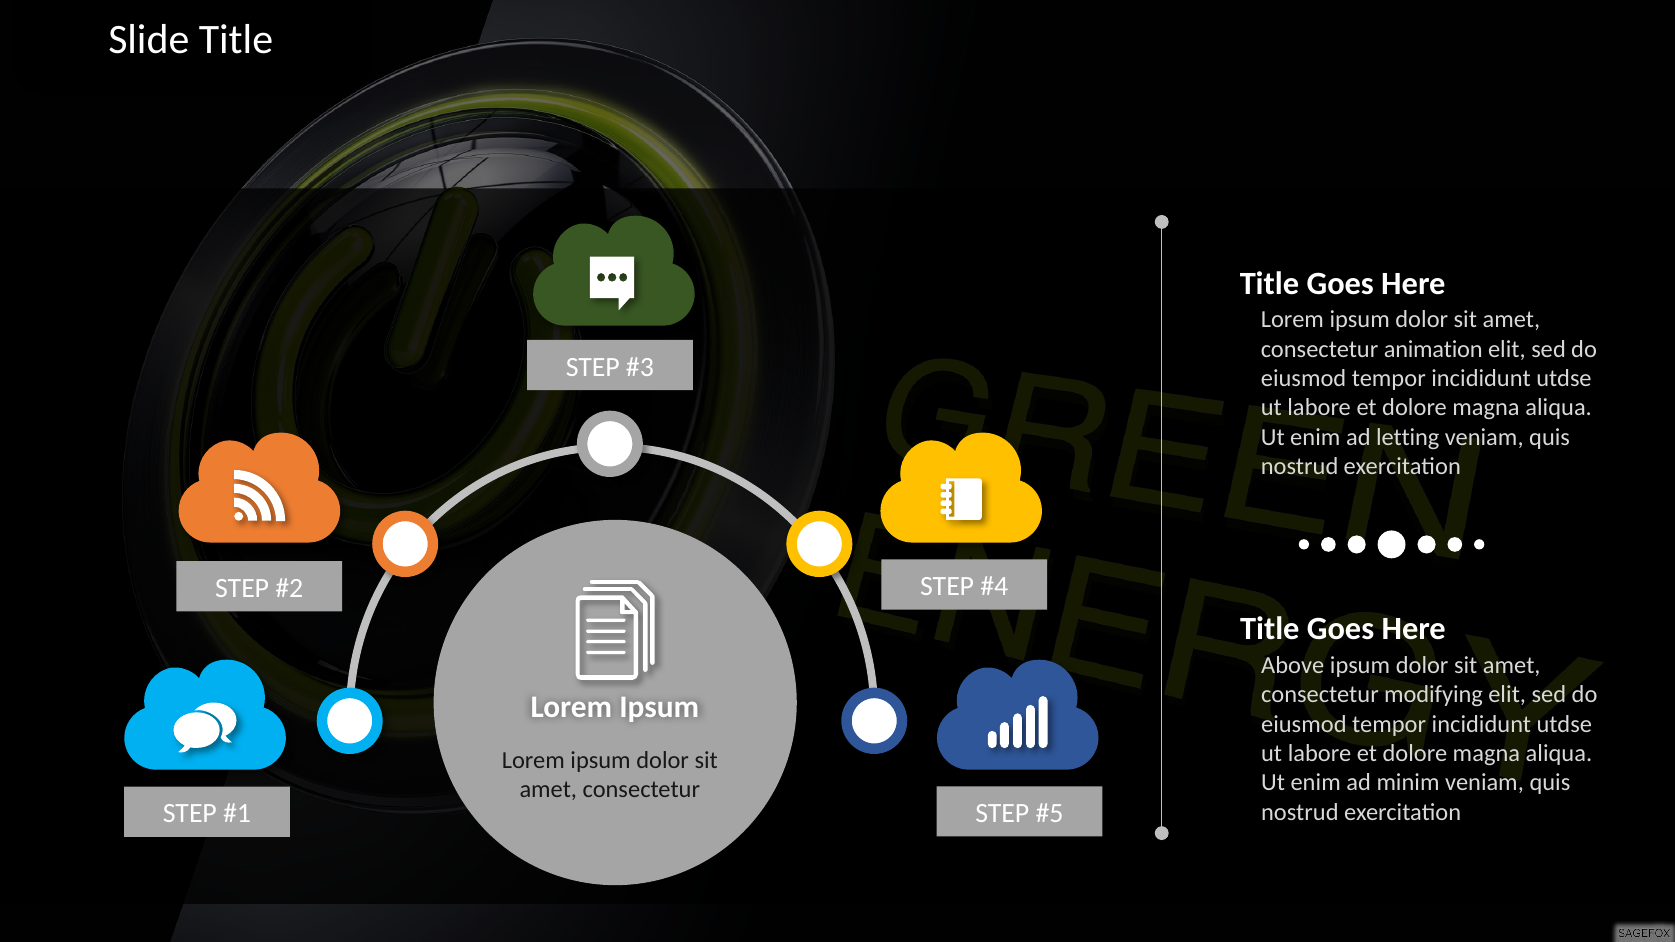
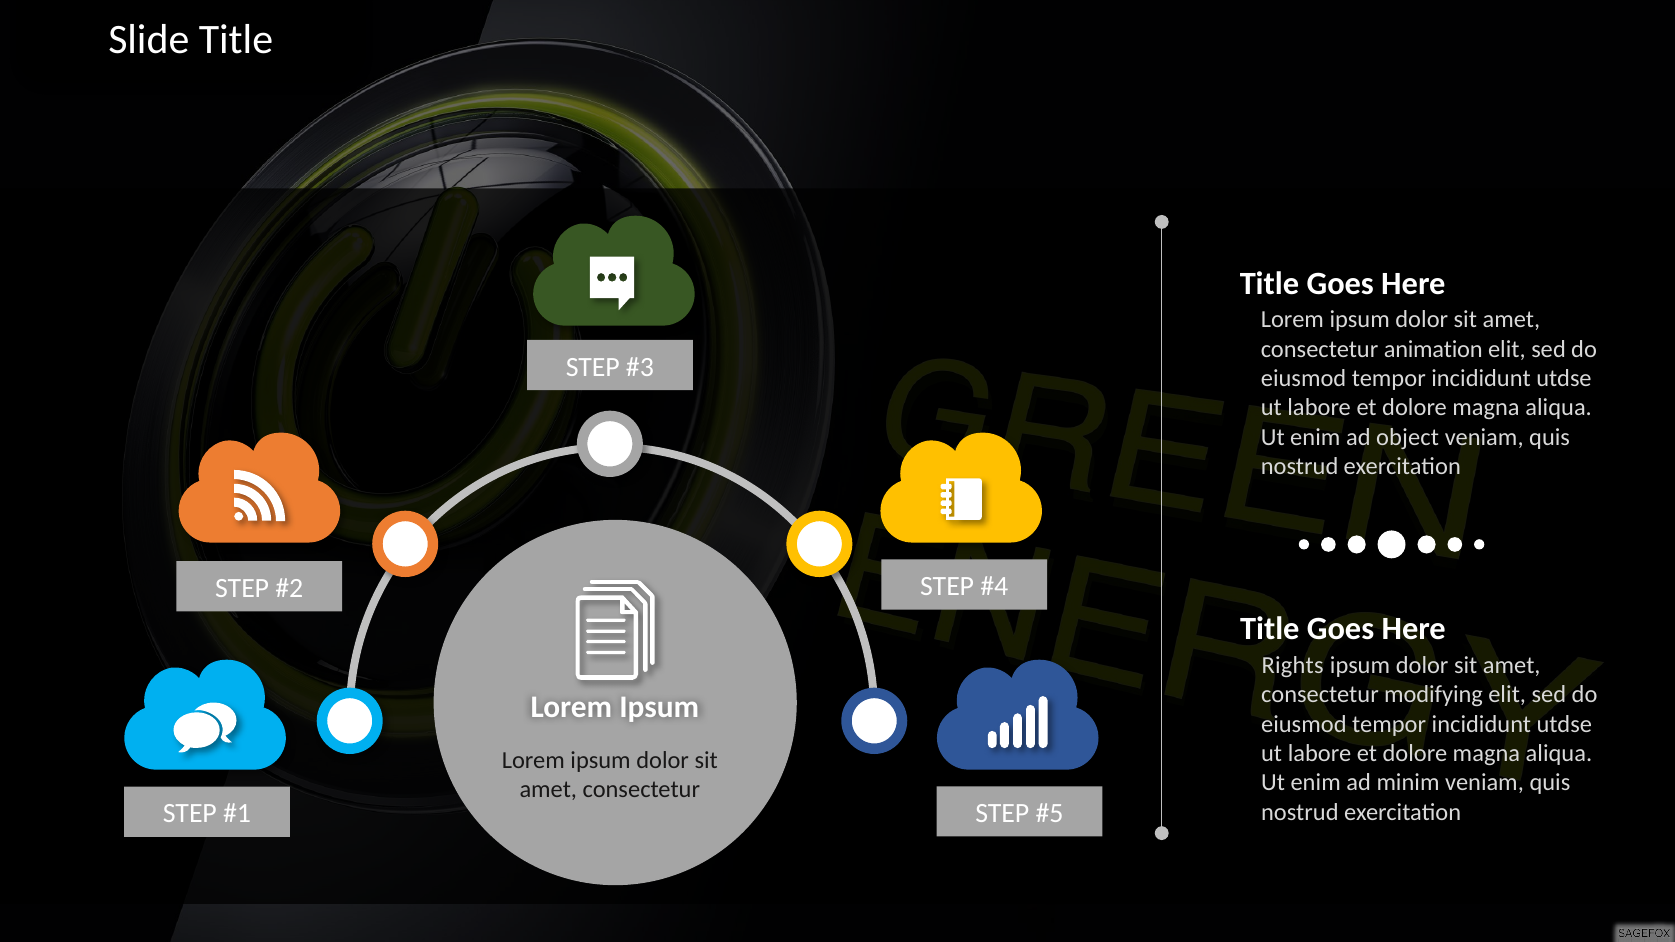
letting: letting -> object
Above: Above -> Rights
